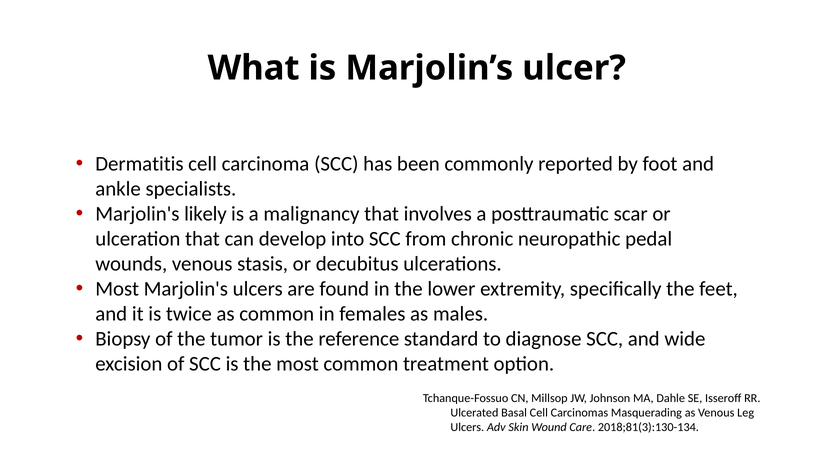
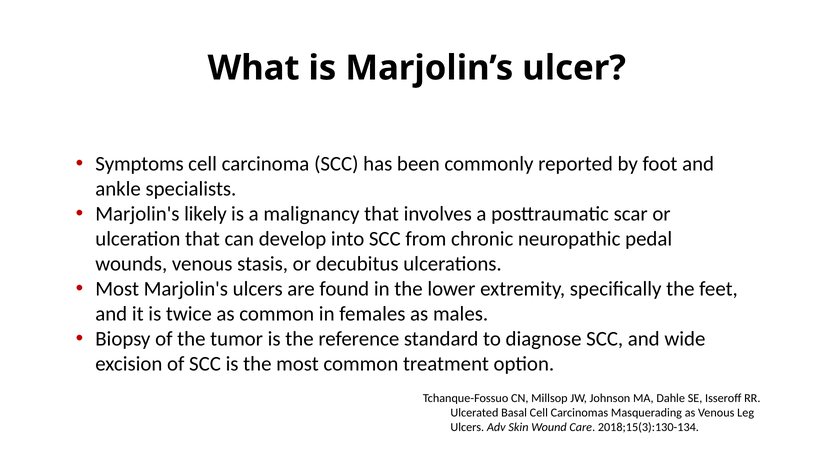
Dermatitis: Dermatitis -> Symptoms
2018;81(3):130-134: 2018;81(3):130-134 -> 2018;15(3):130-134
